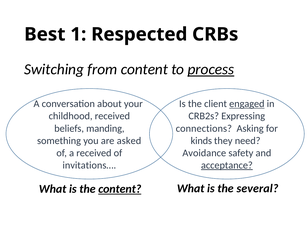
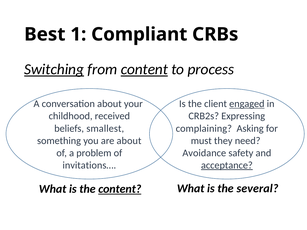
Respected: Respected -> Compliant
Switching underline: none -> present
content at (144, 69) underline: none -> present
process underline: present -> none
manding: manding -> smallest
connections: connections -> complaining
are asked: asked -> about
kinds: kinds -> must
a received: received -> problem
